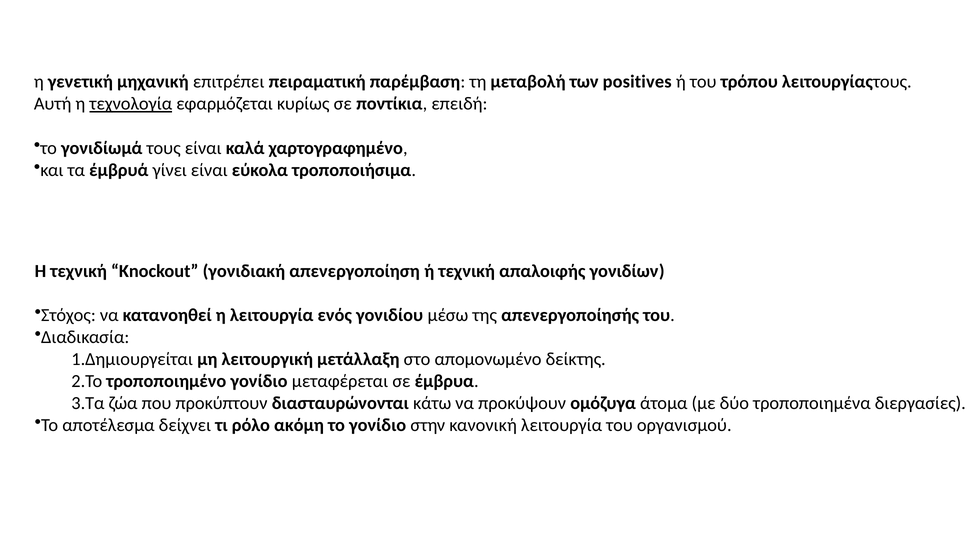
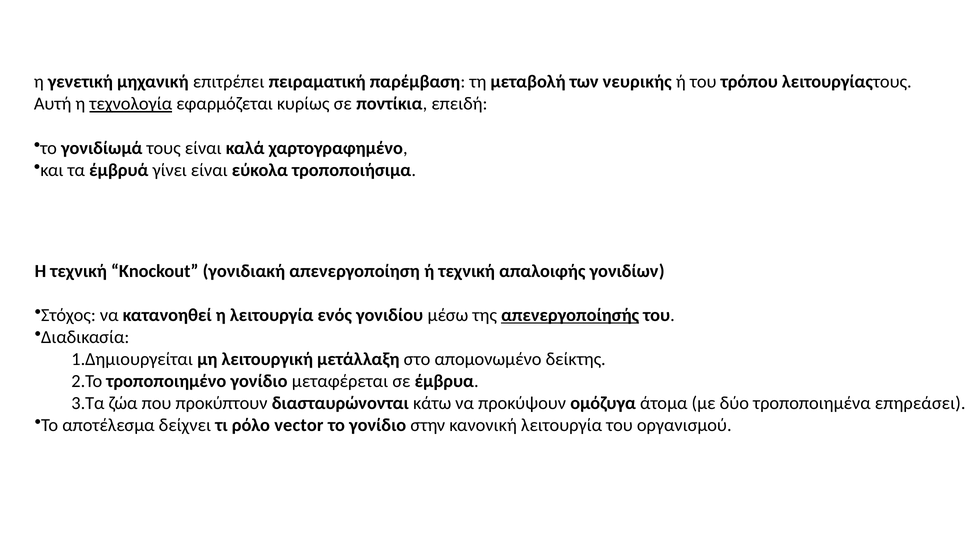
positives: positives -> νευρικής
απενεργοποίησής underline: none -> present
διεργασίες: διεργασίες -> επηρεάσει
ακόμη: ακόμη -> vector
